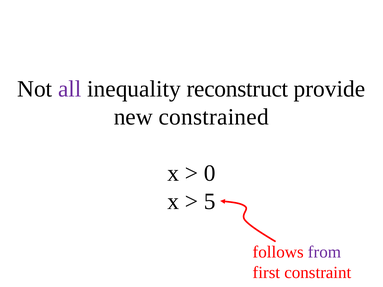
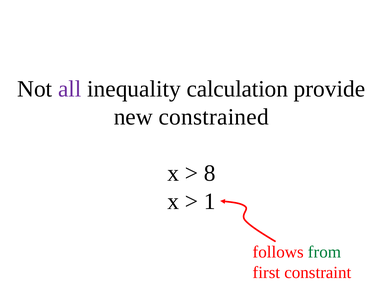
reconstruct: reconstruct -> calculation
0: 0 -> 8
5: 5 -> 1
from colour: purple -> green
